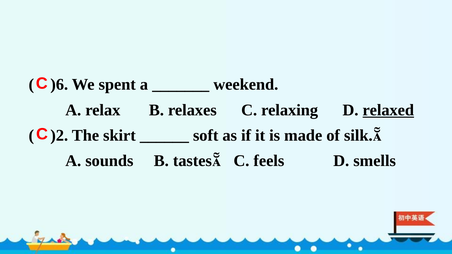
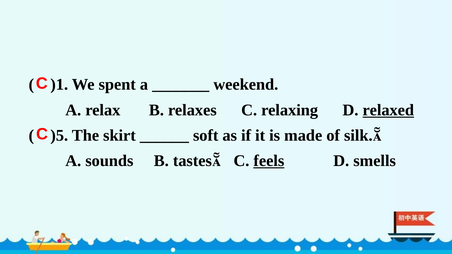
)6: )6 -> )1
)2: )2 -> )5
feels underline: none -> present
